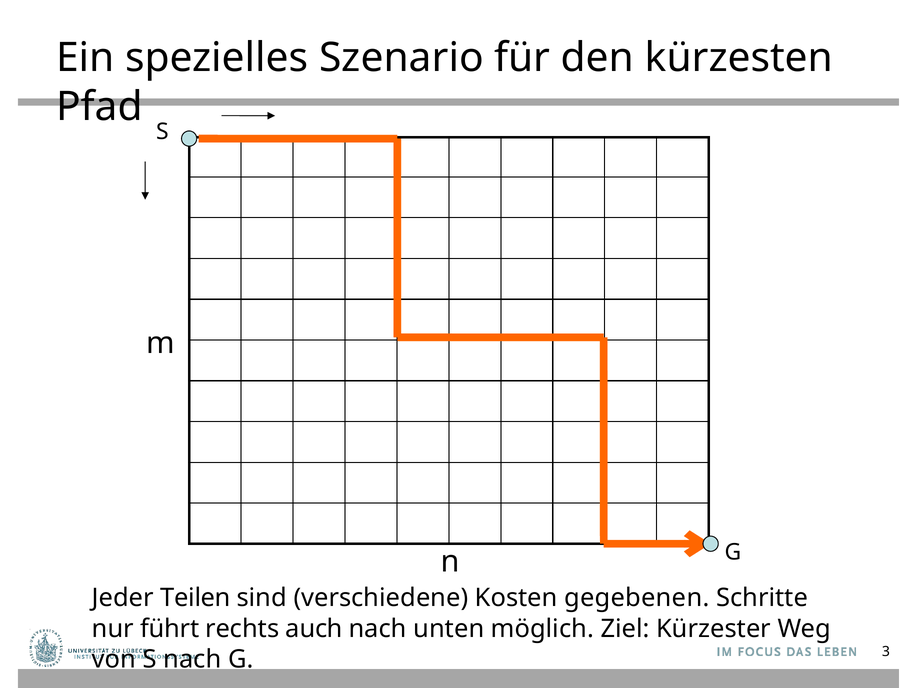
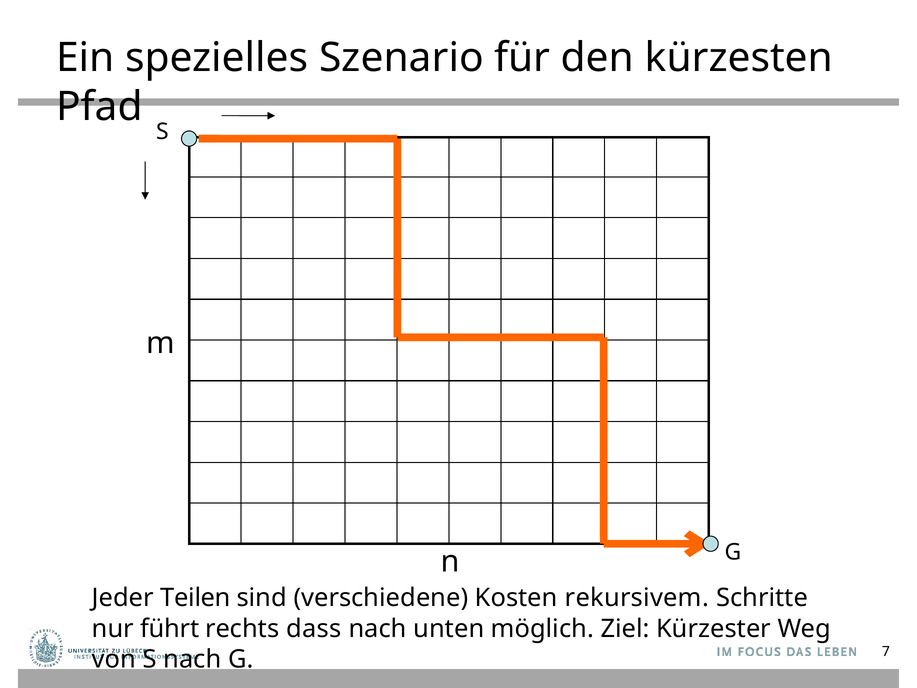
gegebenen: gegebenen -> rekursivem
auch: auch -> dass
3: 3 -> 7
